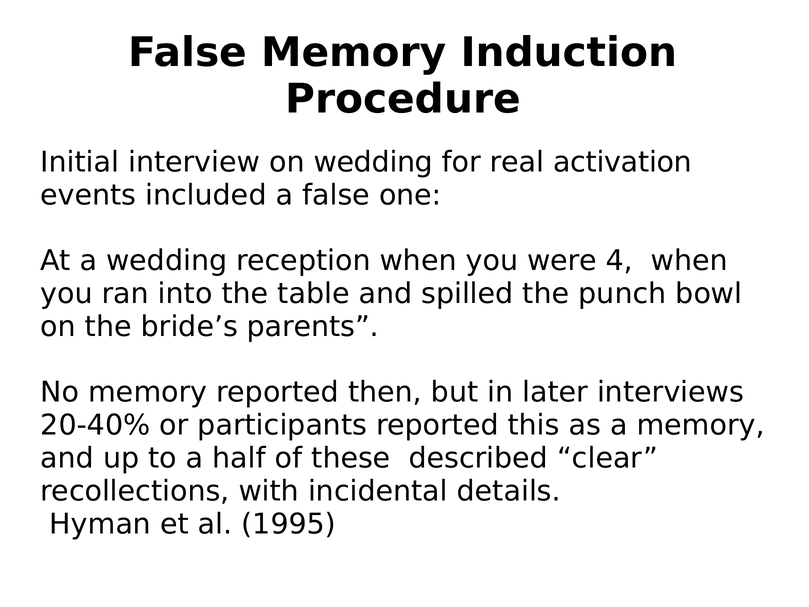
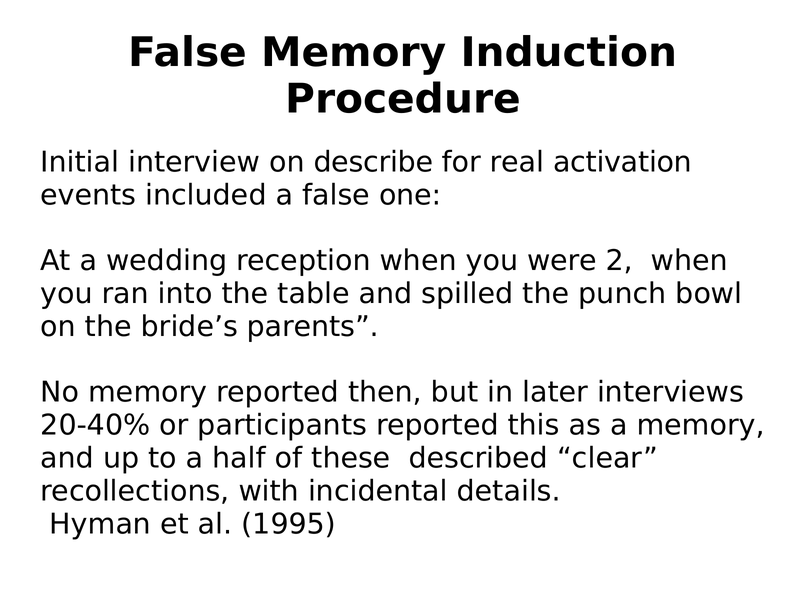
on wedding: wedding -> describe
4: 4 -> 2
